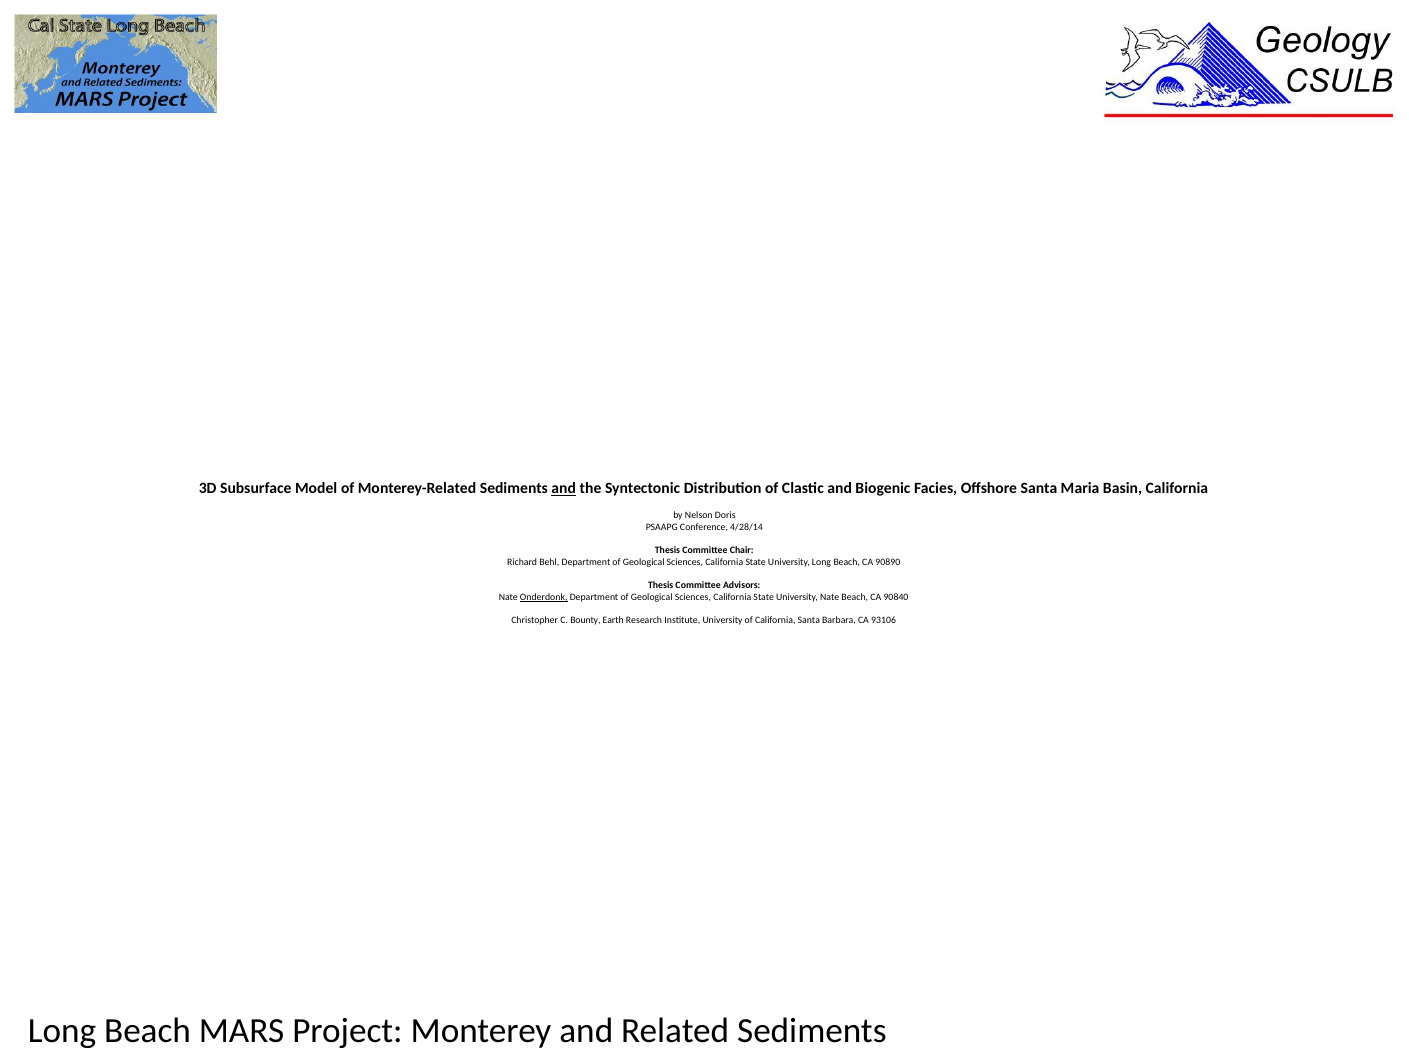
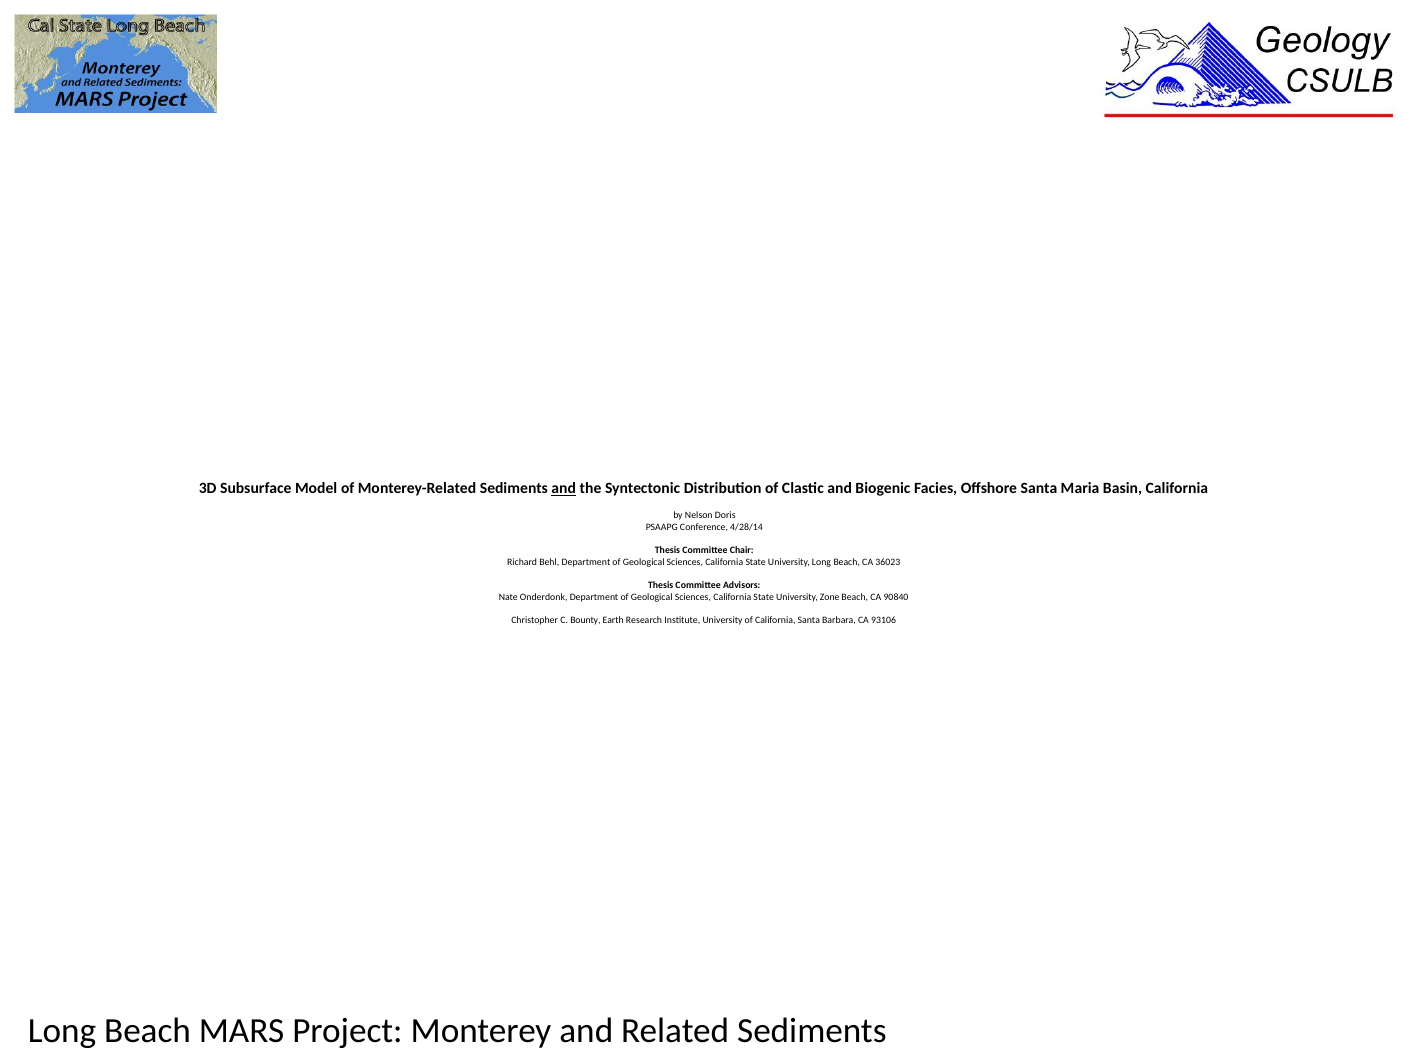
90890: 90890 -> 36023
Onderdonk underline: present -> none
University Nate: Nate -> Zone
